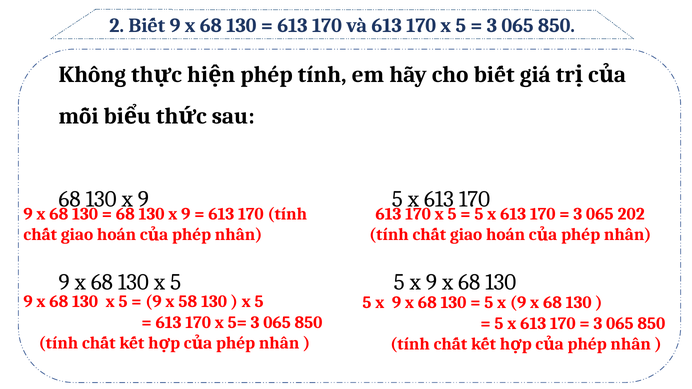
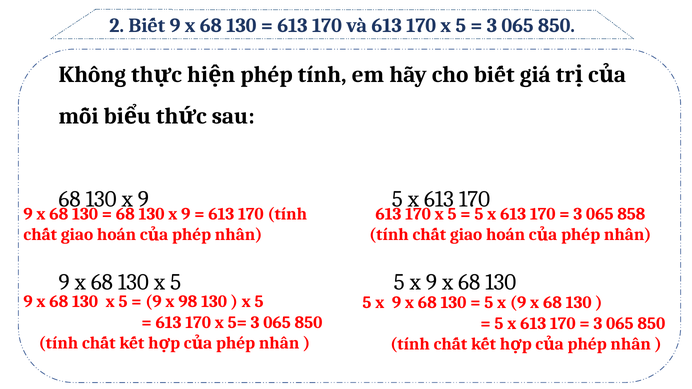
202: 202 -> 858
58: 58 -> 98
